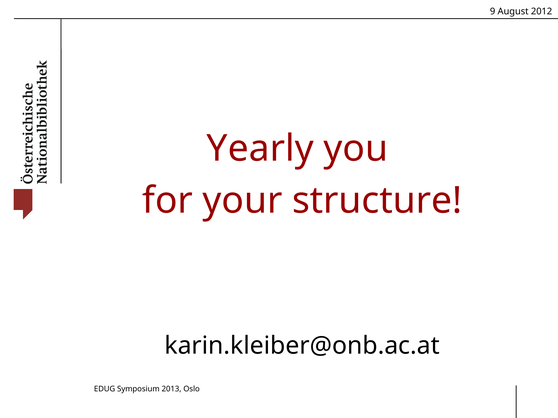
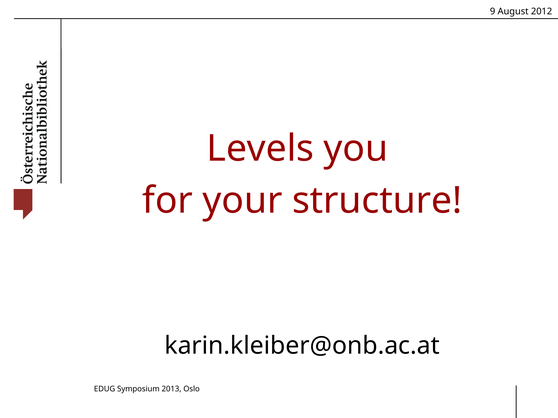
Yearly: Yearly -> Levels
